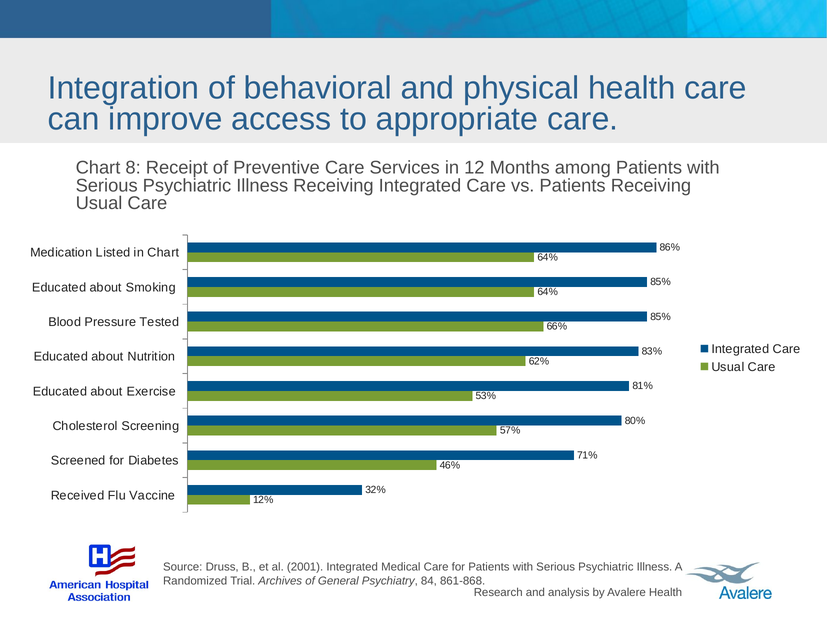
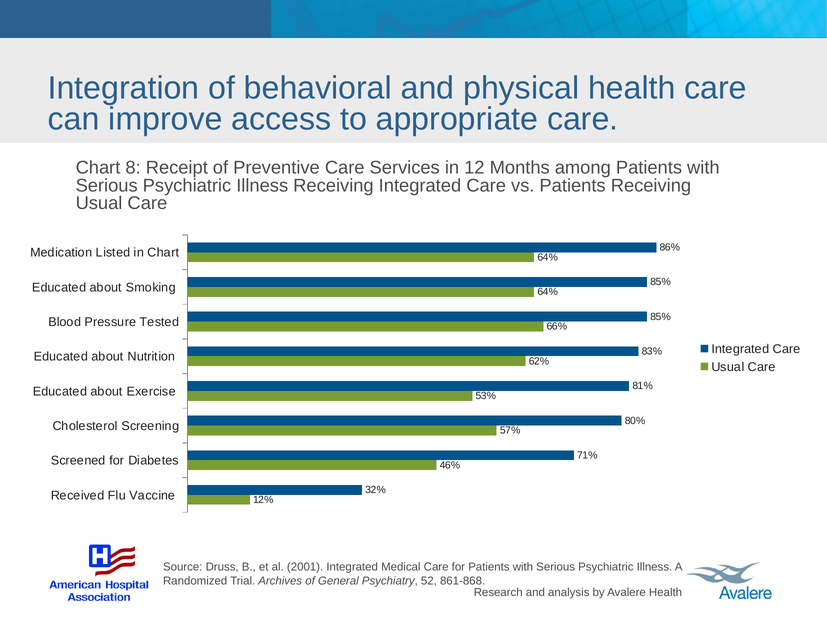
84: 84 -> 52
